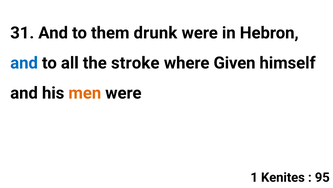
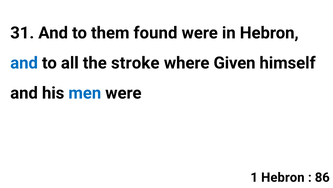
drunk: drunk -> found
men colour: orange -> blue
1 Kenites: Kenites -> Hebron
95: 95 -> 86
